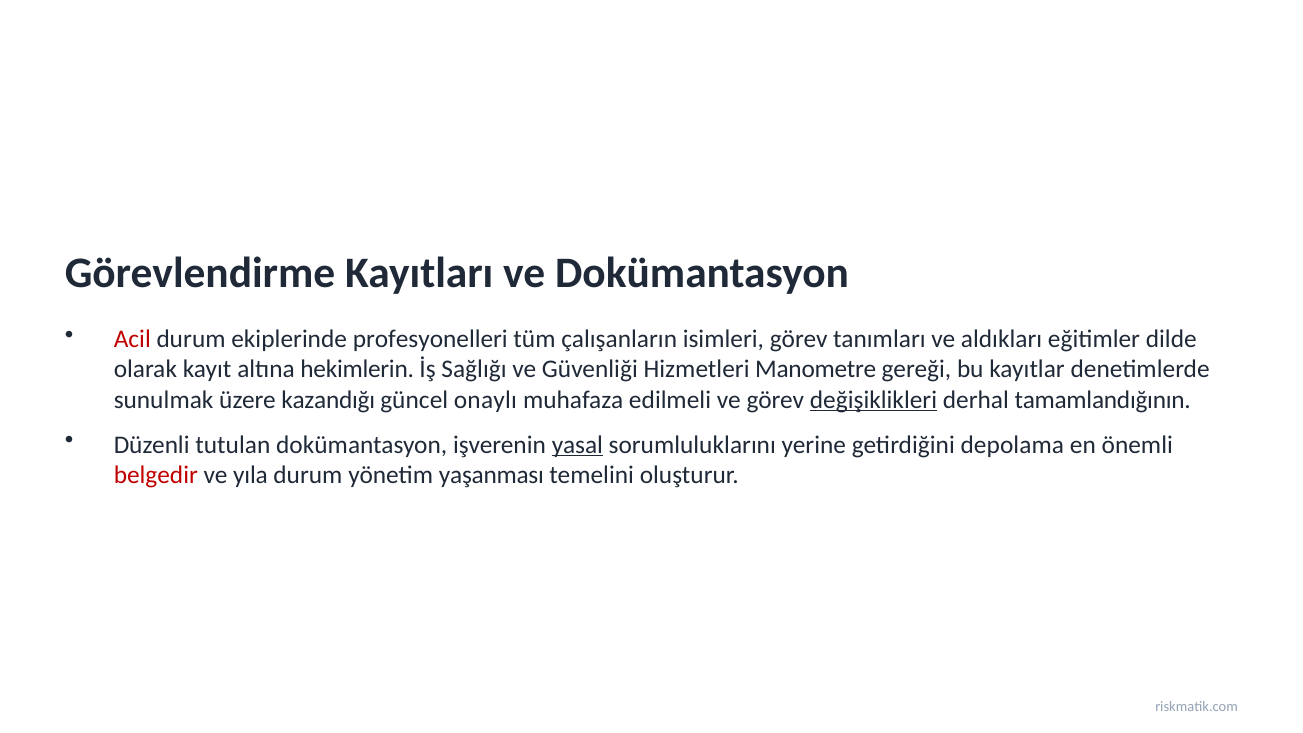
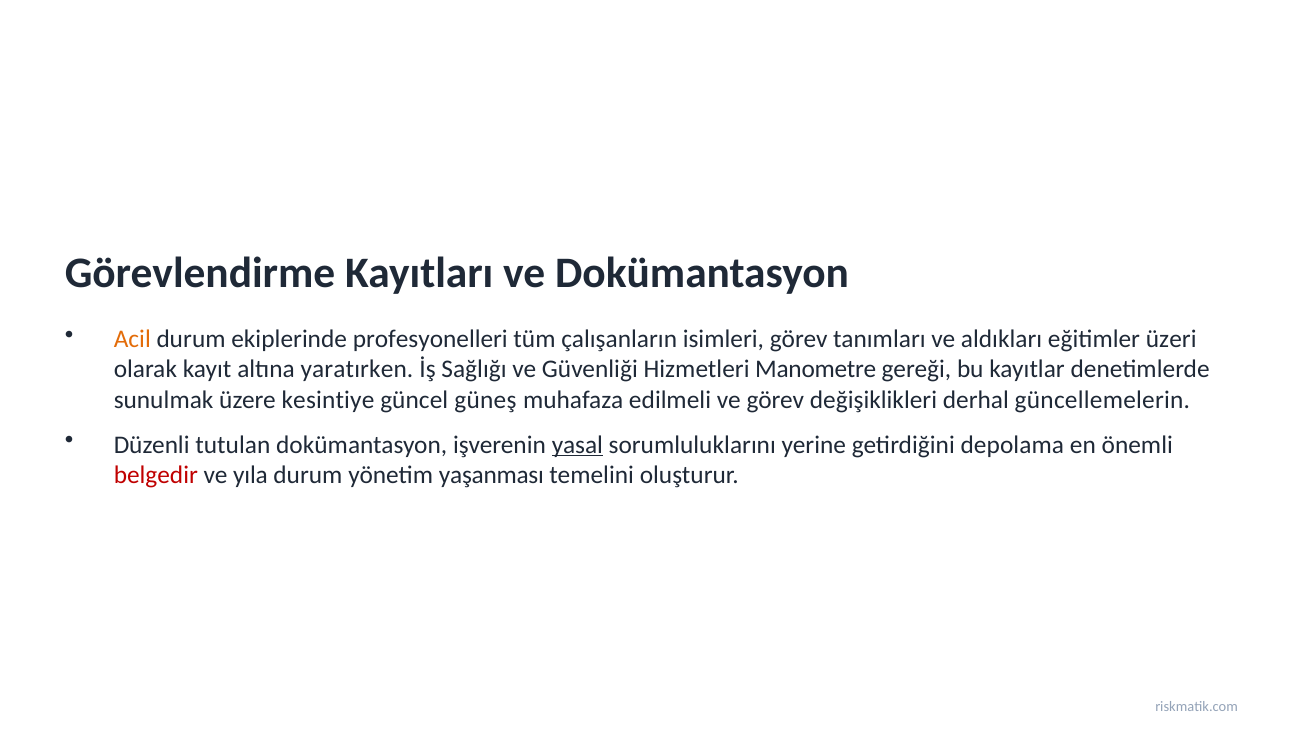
Acil colour: red -> orange
dilde: dilde -> üzeri
hekimlerin: hekimlerin -> yaratırken
kazandığı: kazandığı -> kesintiye
onaylı: onaylı -> güneş
değişiklikleri underline: present -> none
tamamlandığının: tamamlandığının -> güncellemelerin
